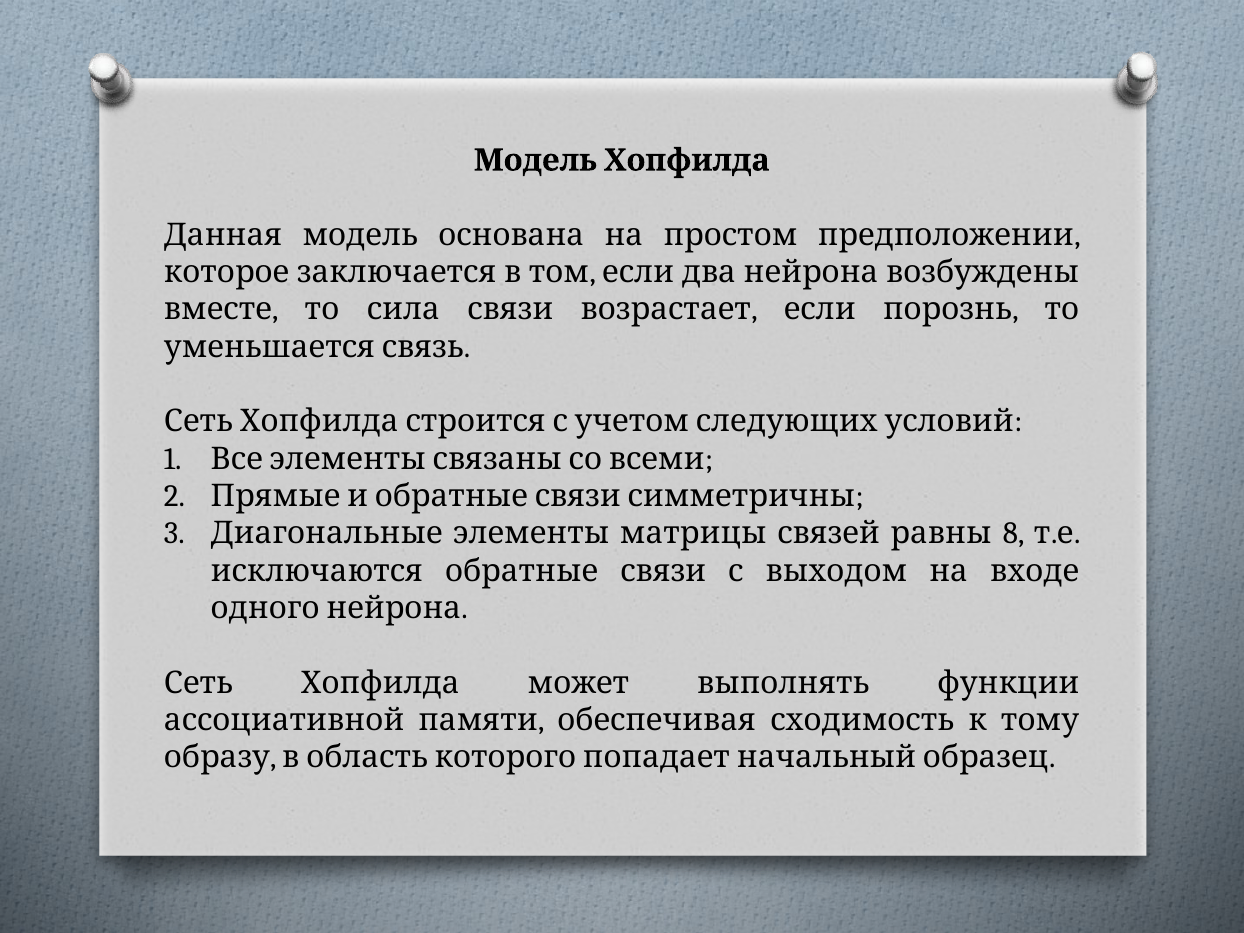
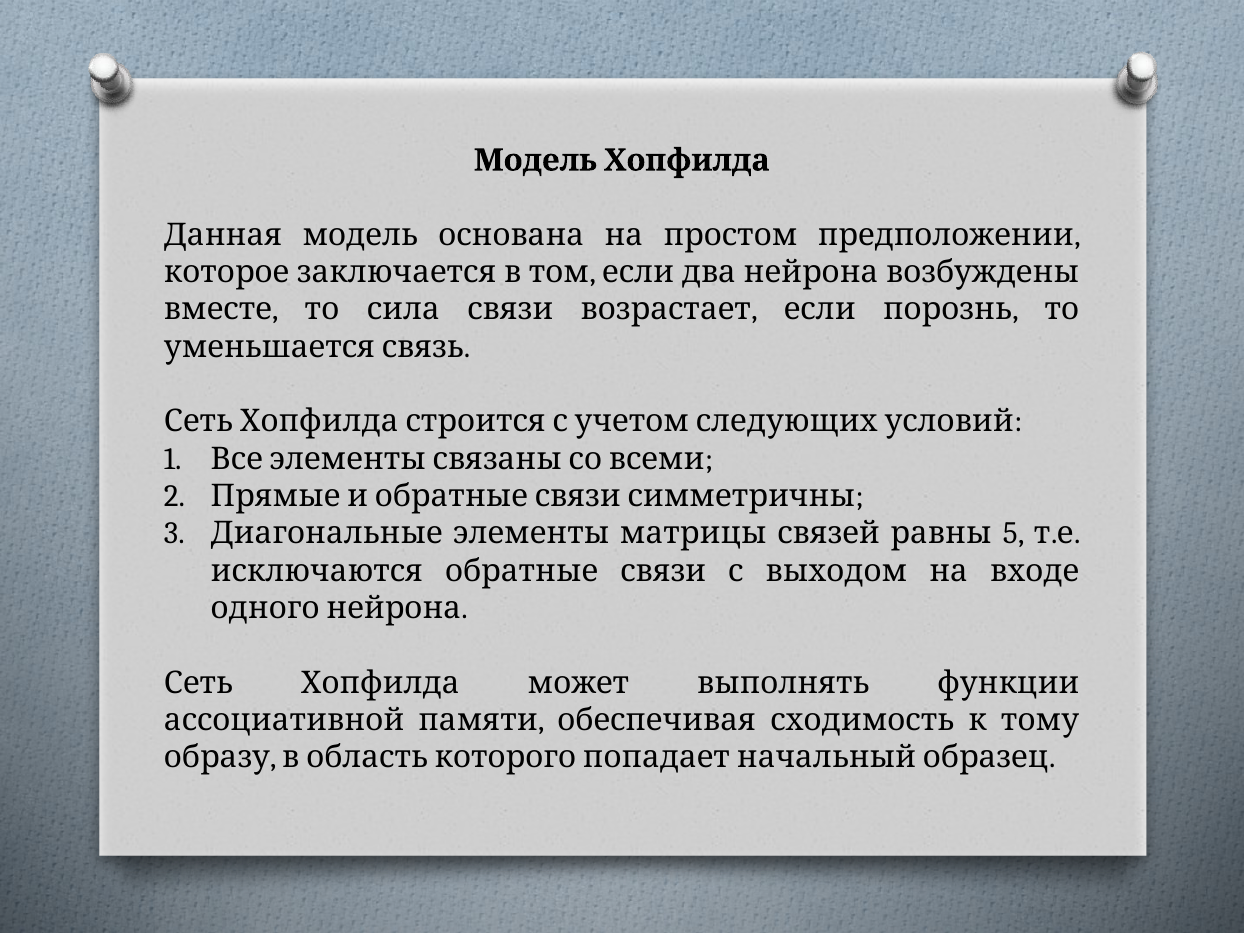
8: 8 -> 5
